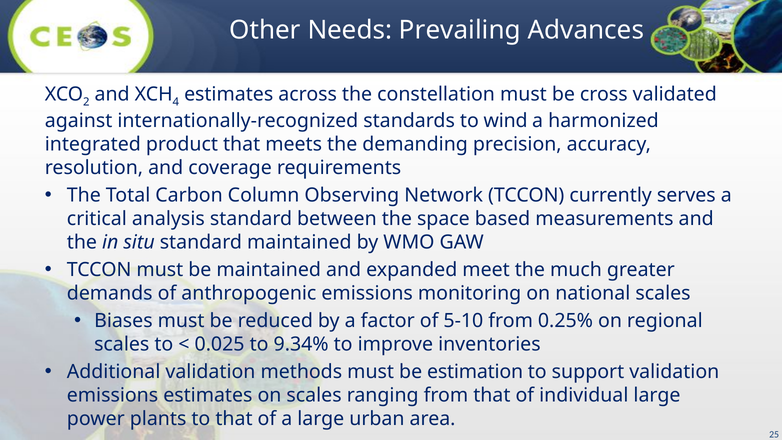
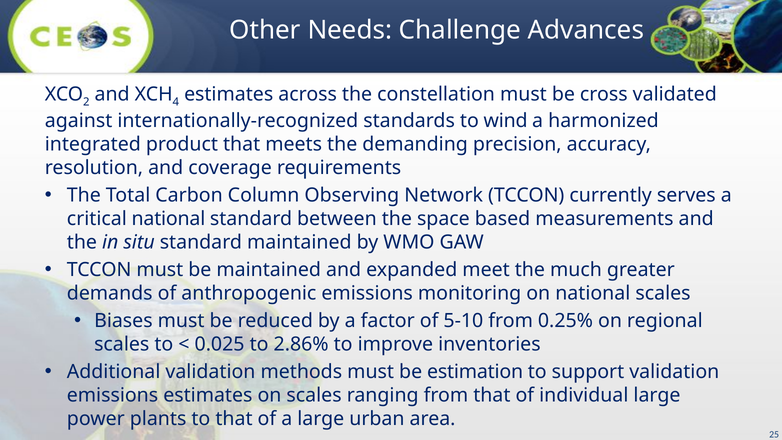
Prevailing: Prevailing -> Challenge
critical analysis: analysis -> national
9.34%: 9.34% -> 2.86%
